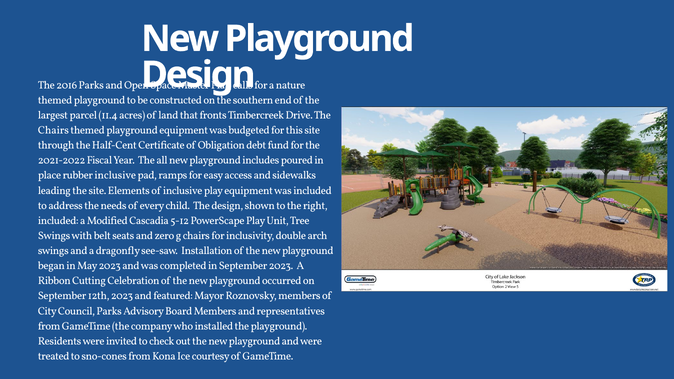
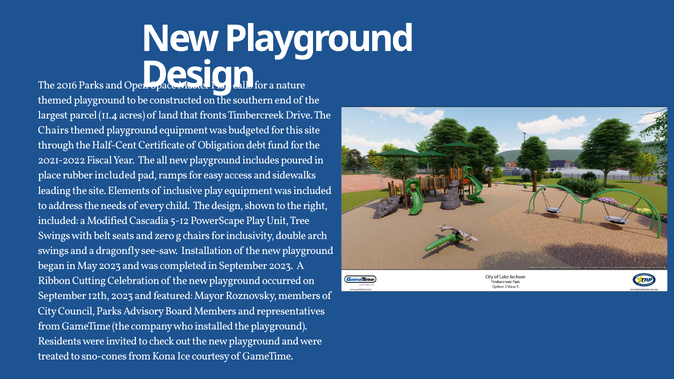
rubber inclusive: inclusive -> included
